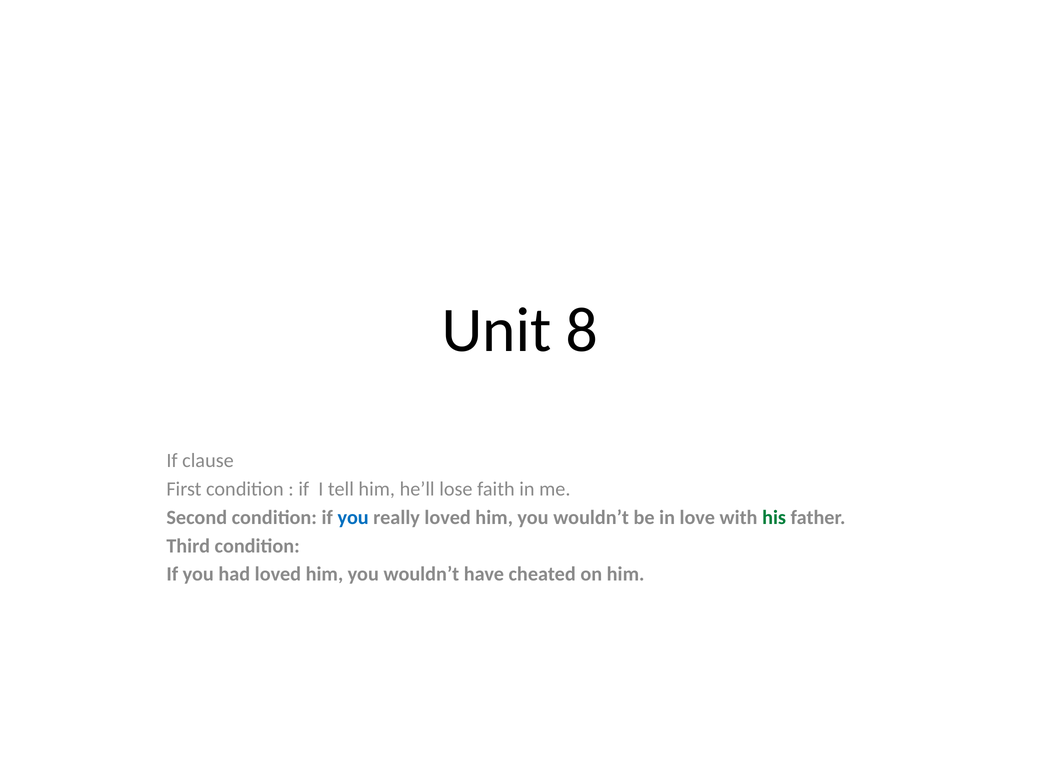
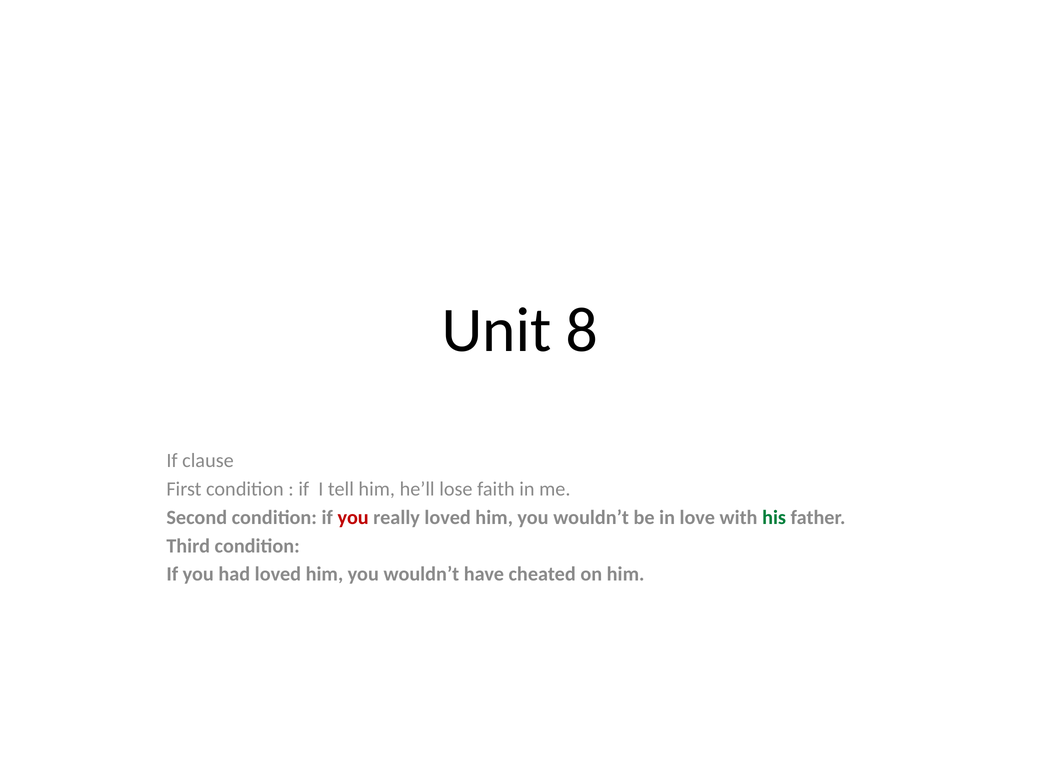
you at (353, 518) colour: blue -> red
